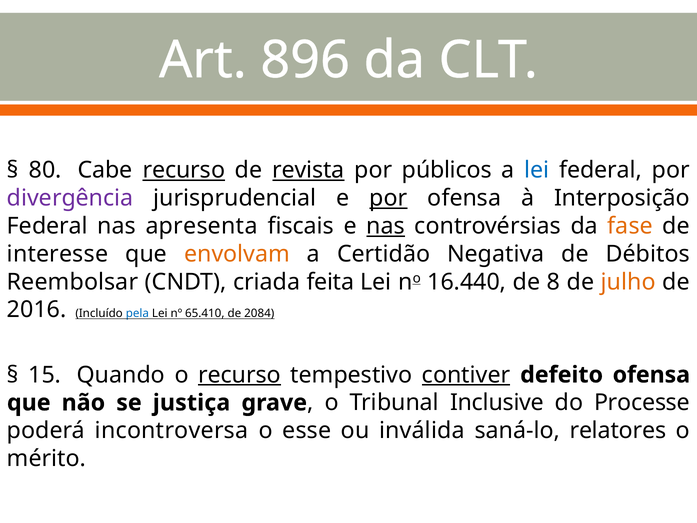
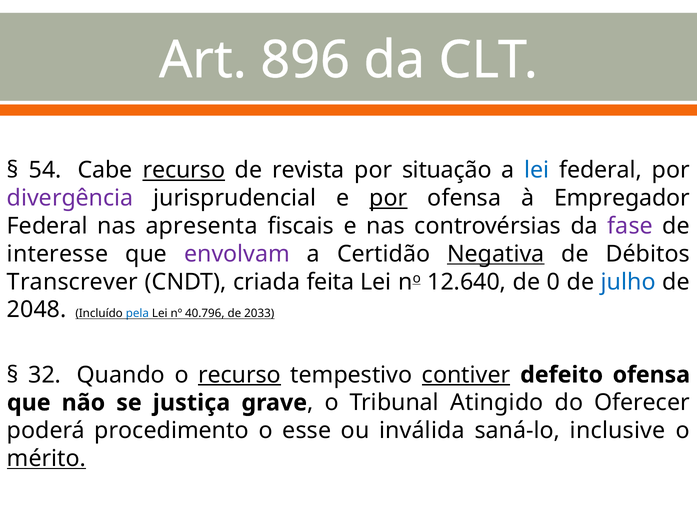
80: 80 -> 54
revista underline: present -> none
públicos: públicos -> situação
Interposição: Interposição -> Empregador
nas at (386, 226) underline: present -> none
fase colour: orange -> purple
envolvam colour: orange -> purple
Negativa underline: none -> present
Reembolsar: Reembolsar -> Transcrever
16.440: 16.440 -> 12.640
8: 8 -> 0
julho colour: orange -> blue
2016: 2016 -> 2048
65.410: 65.410 -> 40.796
2084: 2084 -> 2033
15: 15 -> 32
Inclusive: Inclusive -> Atingido
Processe: Processe -> Oferecer
incontroversa: incontroversa -> procedimento
relatores: relatores -> inclusive
mérito underline: none -> present
